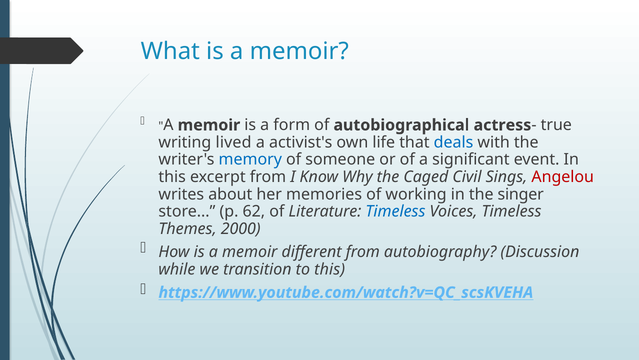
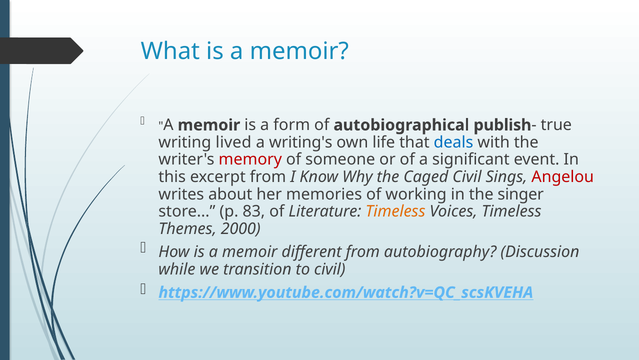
actress: actress -> publish
activist's: activist's -> writing's
memory colour: blue -> red
62: 62 -> 83
Timeless at (395, 211) colour: blue -> orange
to this: this -> civil
